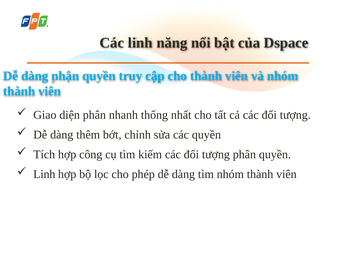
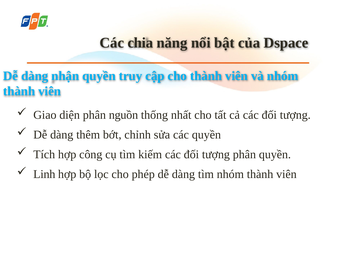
Các linh: linh -> chia
nhanh: nhanh -> nguồn
